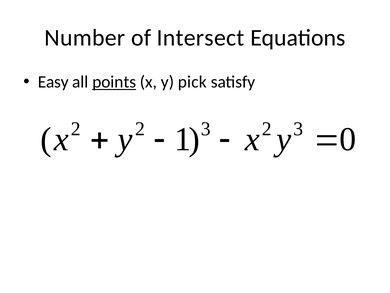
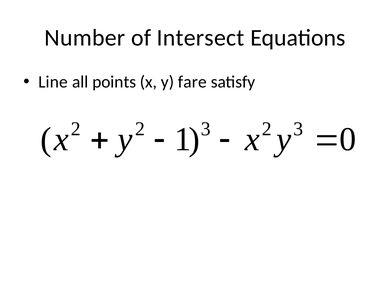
Easy: Easy -> Line
points underline: present -> none
pick: pick -> fare
